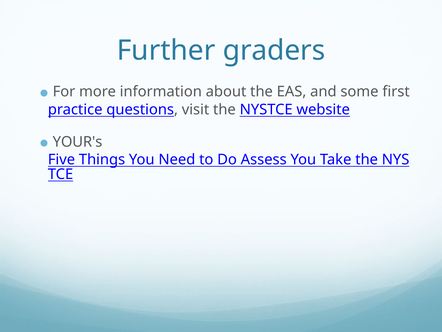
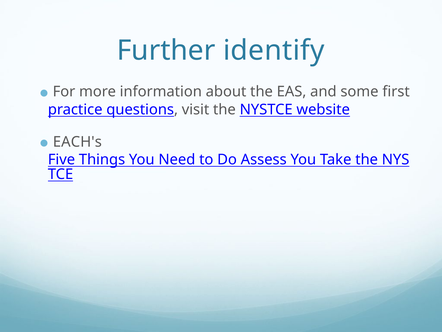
graders: graders -> identify
YOUR's: YOUR's -> EACH's
